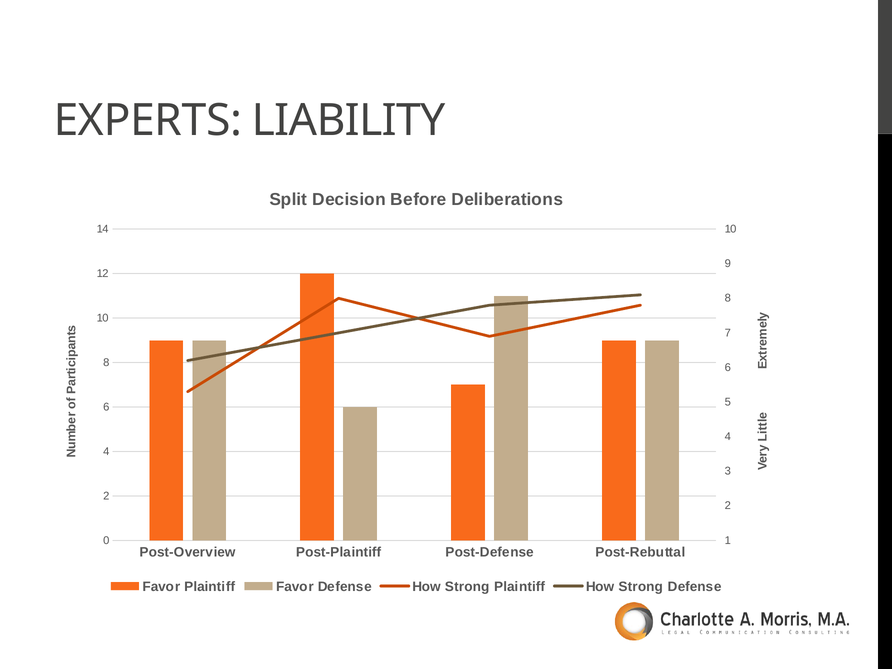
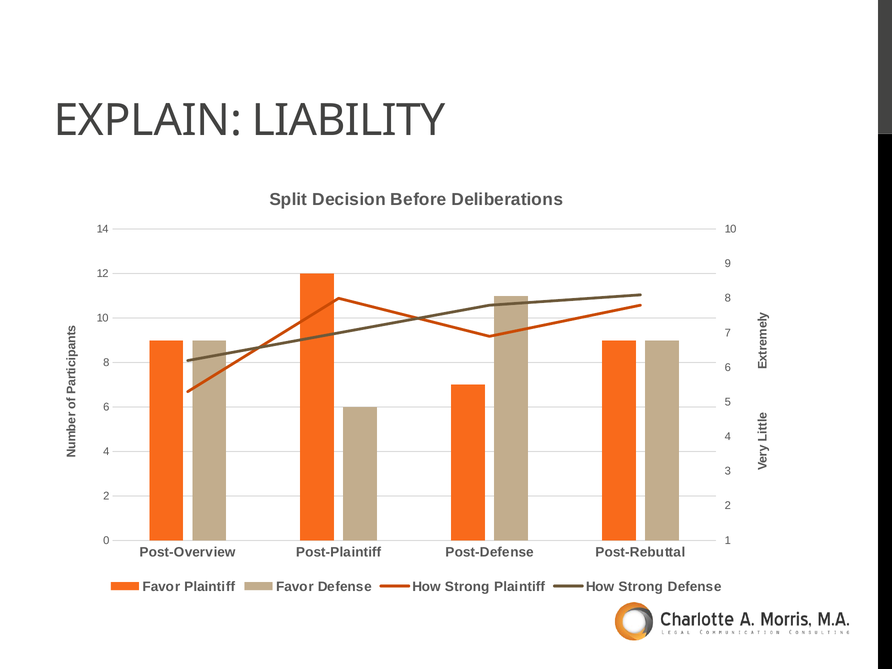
EXPERTS: EXPERTS -> EXPLAIN
